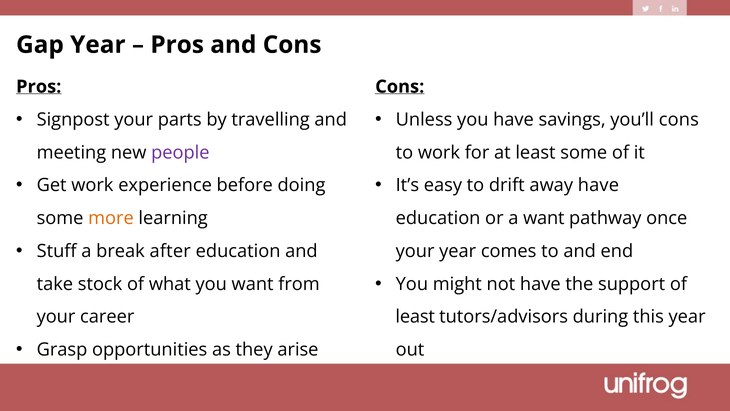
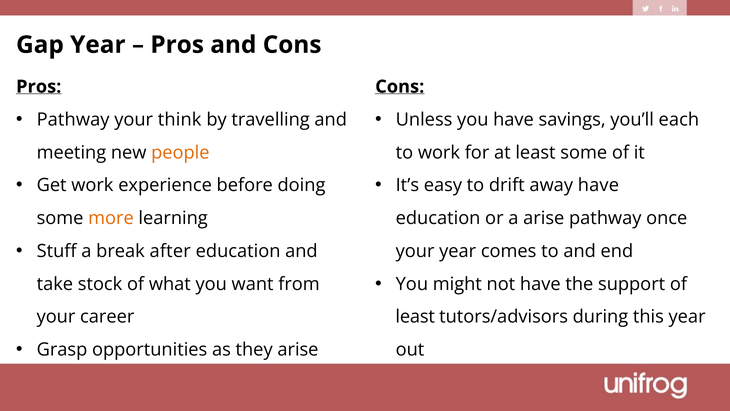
Signpost at (73, 119): Signpost -> Pathway
parts: parts -> think
you’ll cons: cons -> each
people colour: purple -> orange
a want: want -> arise
